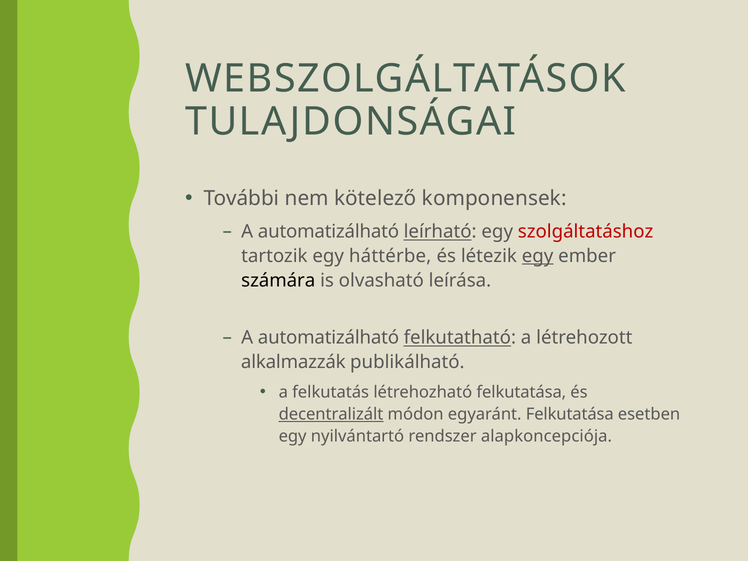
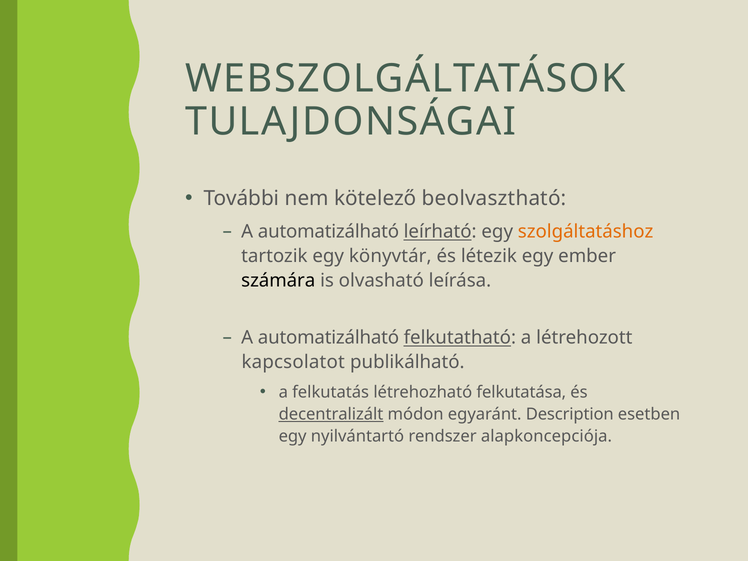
komponensek: komponensek -> beolvasztható
szolgáltatáshoz colour: red -> orange
háttérbe: háttérbe -> könyvtár
egy at (538, 256) underline: present -> none
alkalmazzák: alkalmazzák -> kapcsolatot
egyaránt Felkutatása: Felkutatása -> Description
